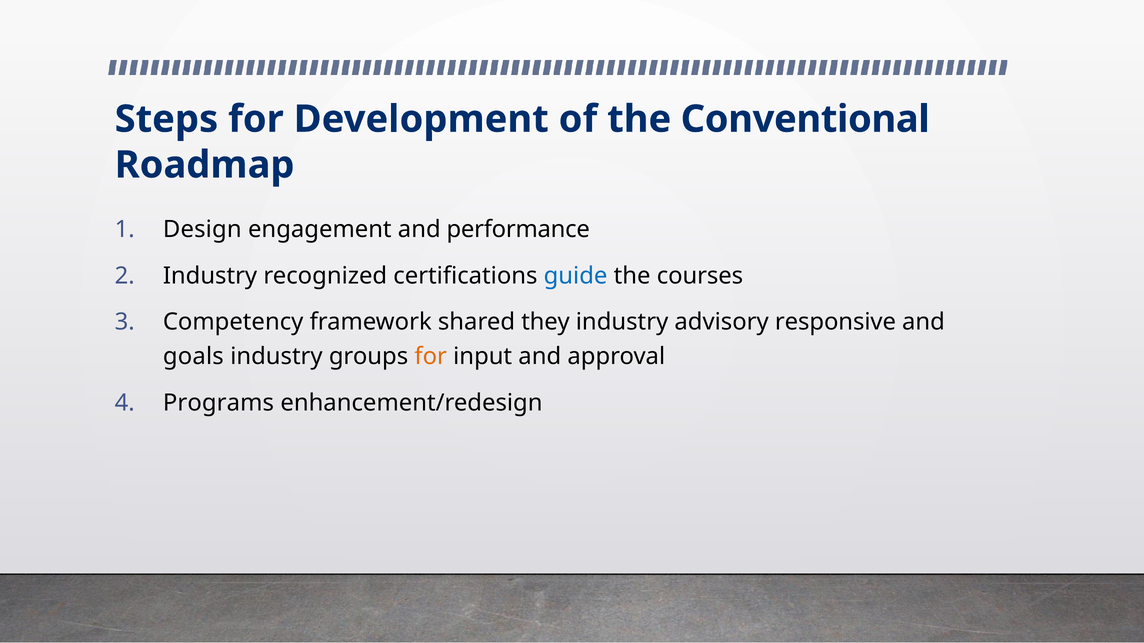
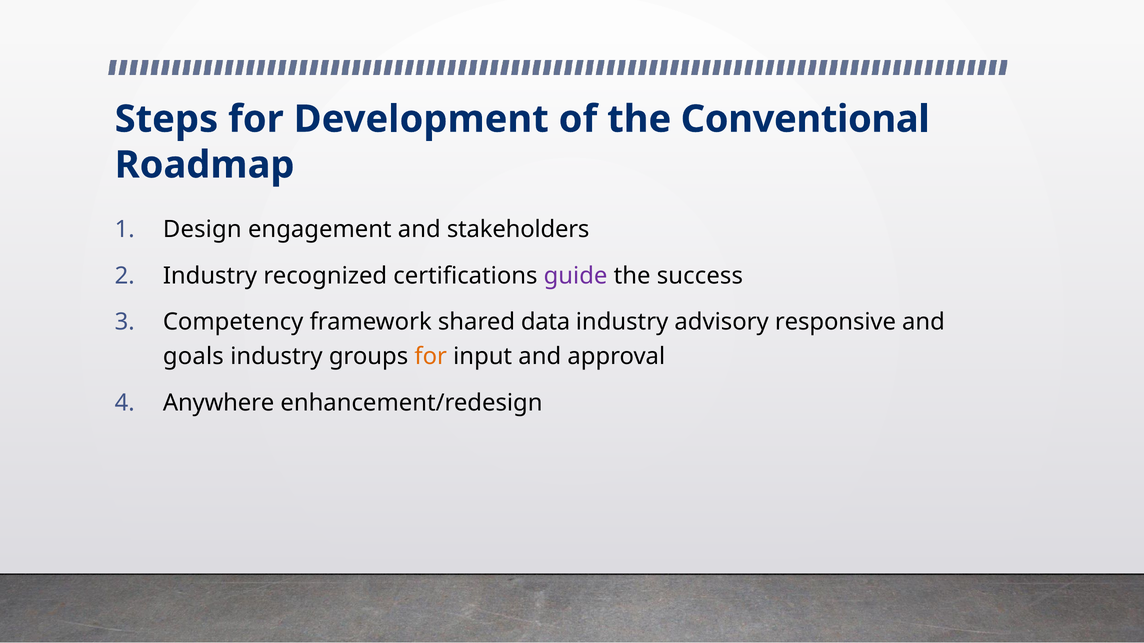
performance: performance -> stakeholders
guide colour: blue -> purple
courses: courses -> success
they: they -> data
Programs: Programs -> Anywhere
